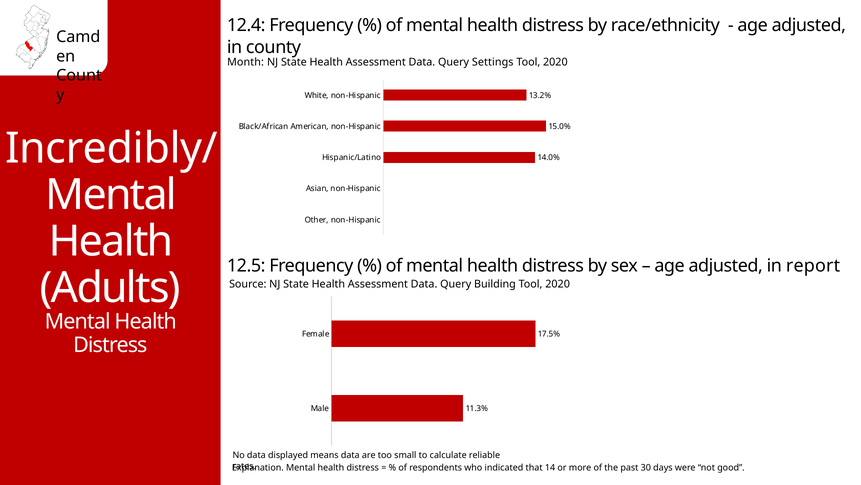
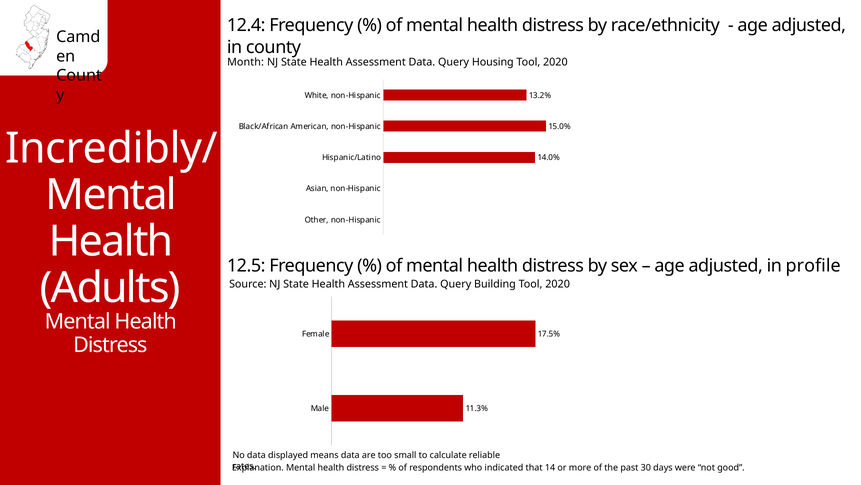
Settings: Settings -> Housing
report: report -> profile
